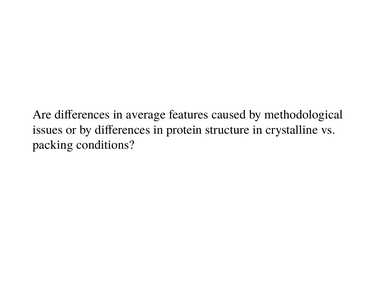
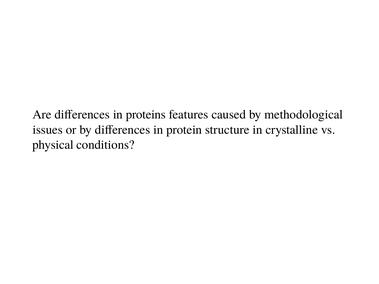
average: average -> proteins
packing: packing -> physical
